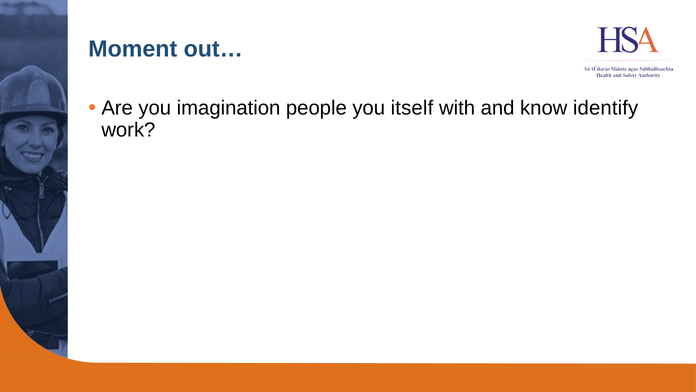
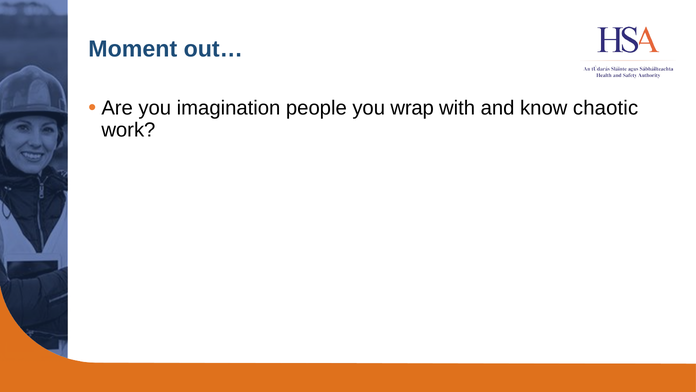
itself: itself -> wrap
identify: identify -> chaotic
